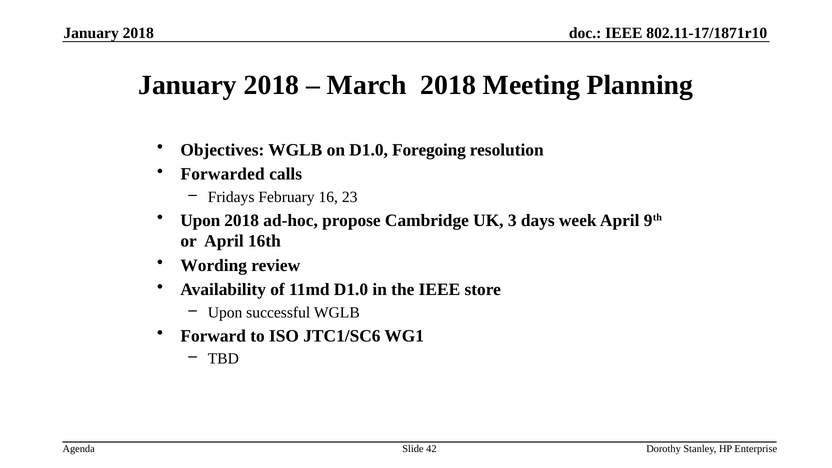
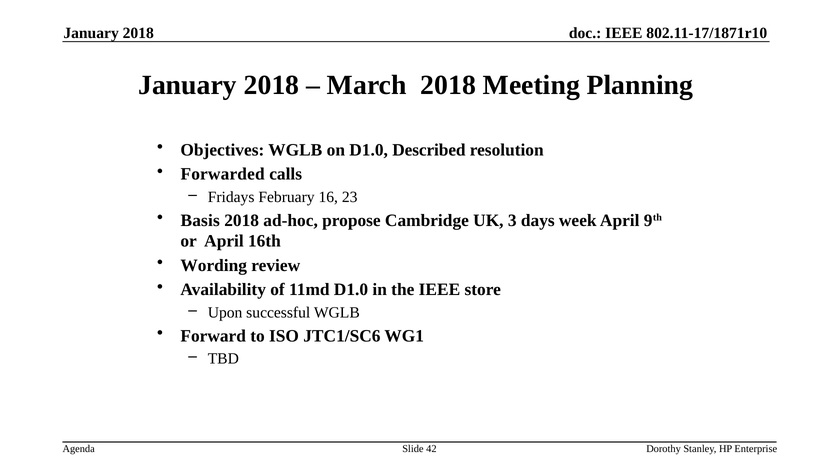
Foregoing: Foregoing -> Described
Upon at (200, 220): Upon -> Basis
